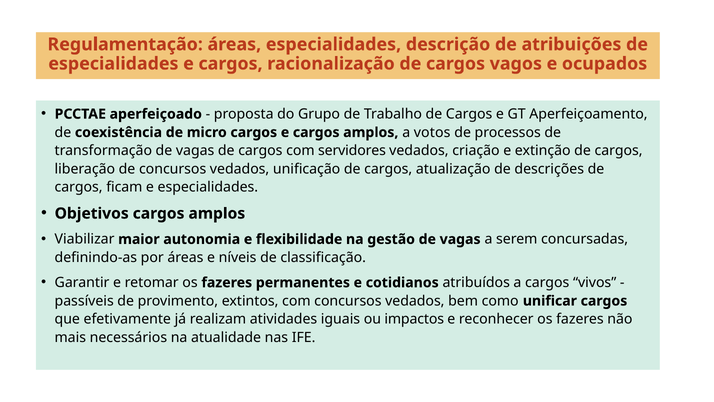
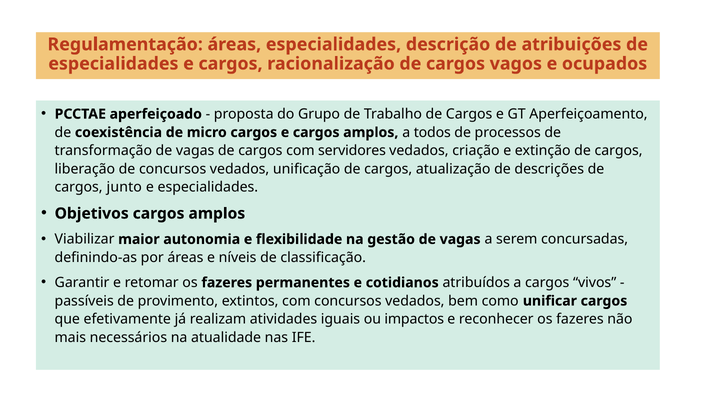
votos: votos -> todos
ficam: ficam -> junto
